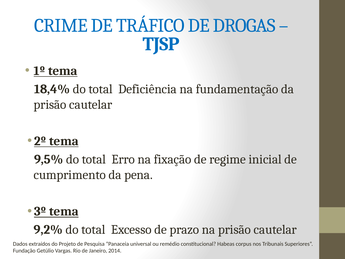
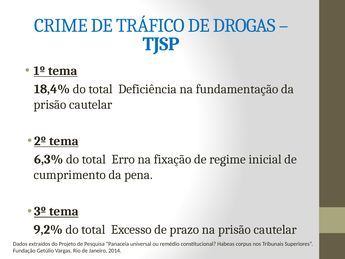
9,5%: 9,5% -> 6,3%
